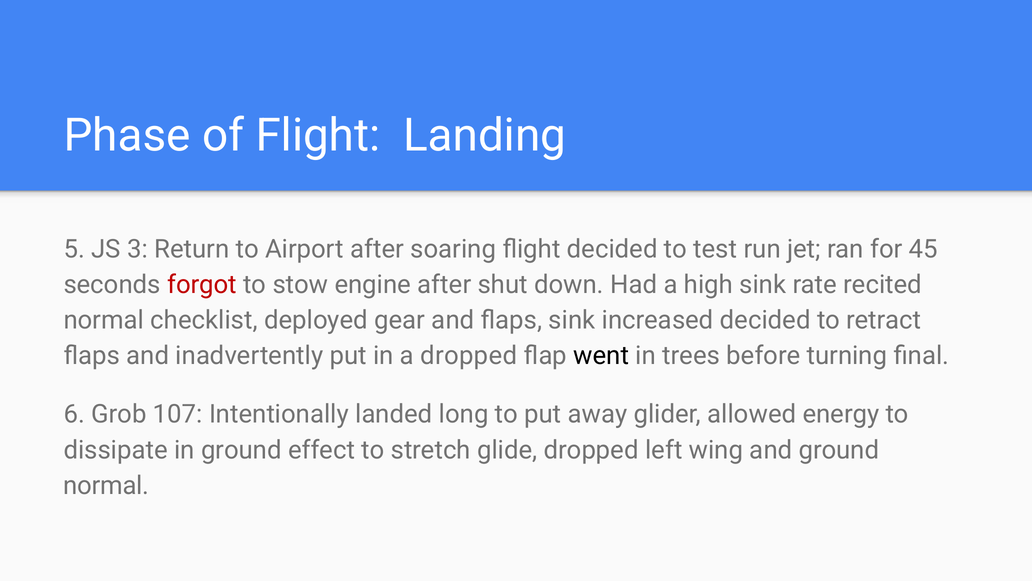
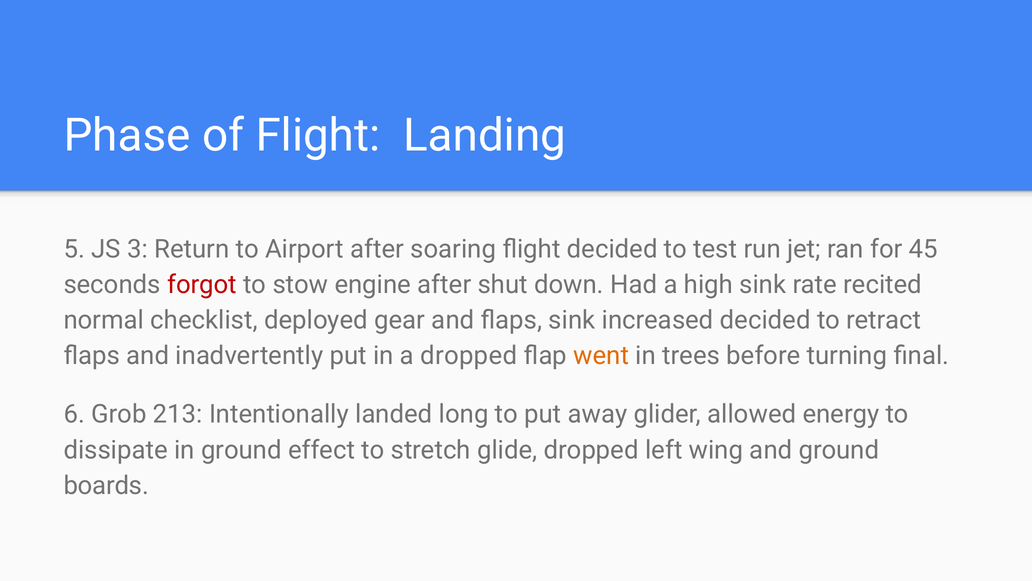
went colour: black -> orange
107: 107 -> 213
normal at (106, 485): normal -> boards
